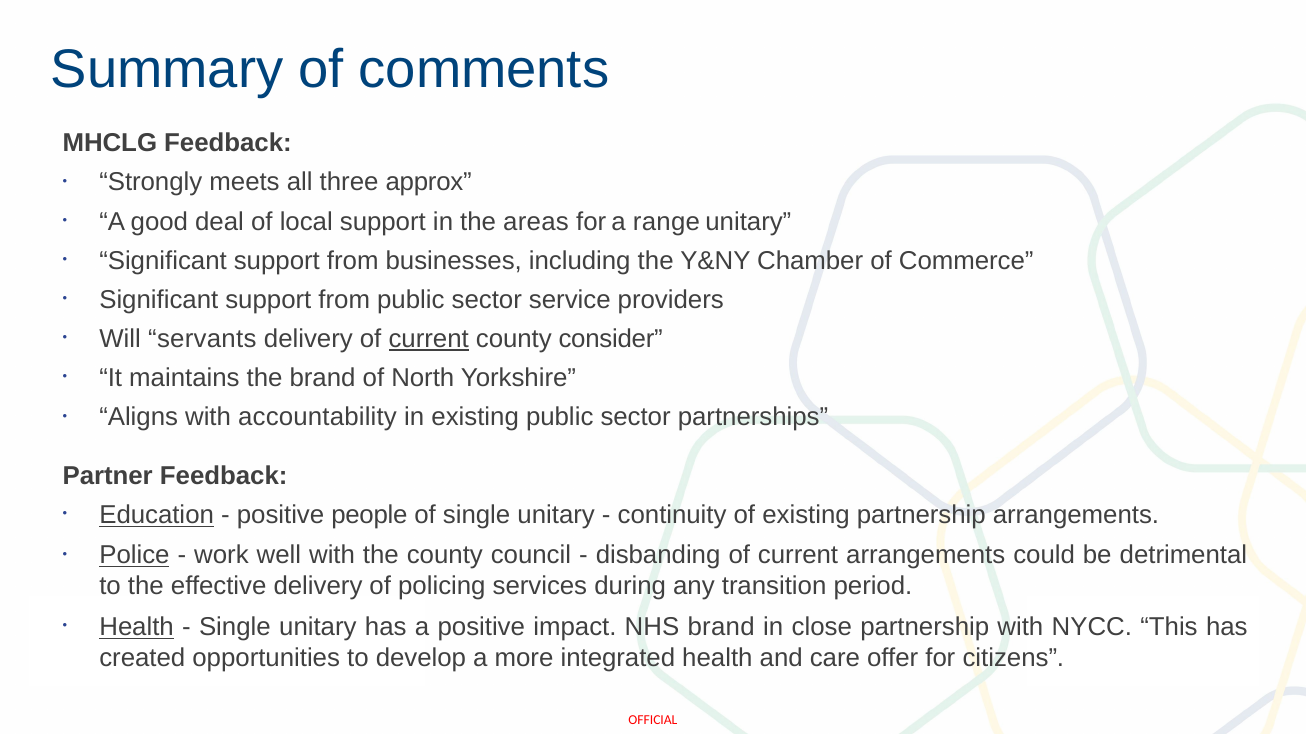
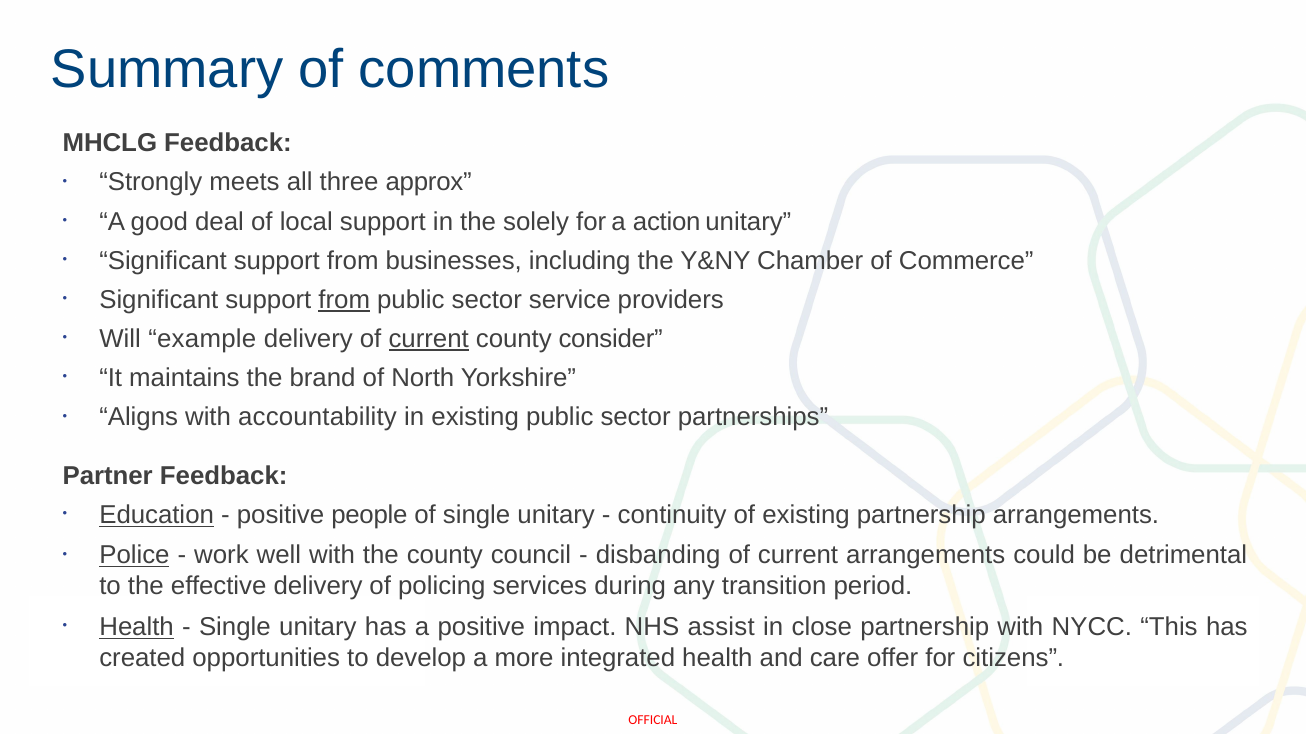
areas: areas -> solely
range: range -> action
from at (344, 300) underline: none -> present
servants: servants -> example
NHS brand: brand -> assist
